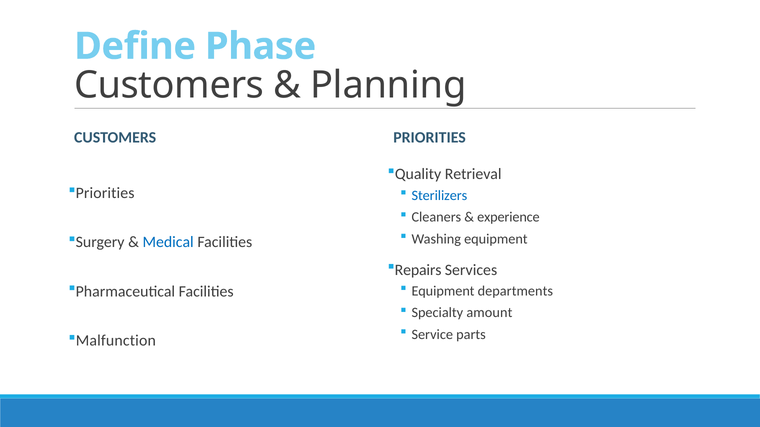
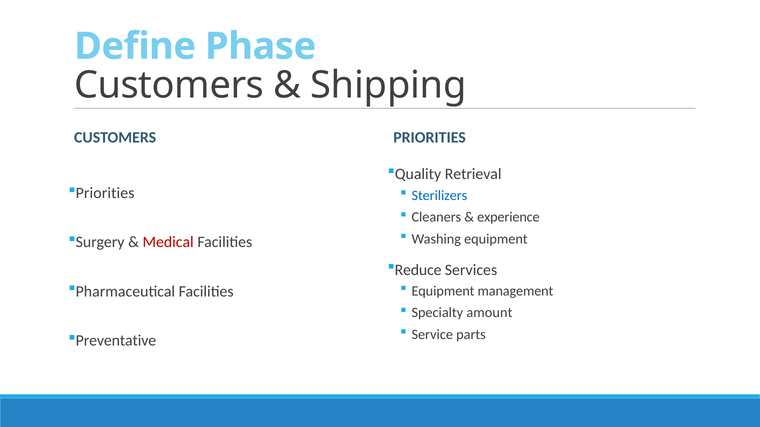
Planning: Planning -> Shipping
Medical colour: blue -> red
Repairs: Repairs -> Reduce
departments: departments -> management
Malfunction: Malfunction -> Preventative
